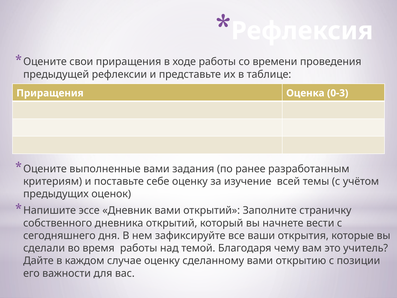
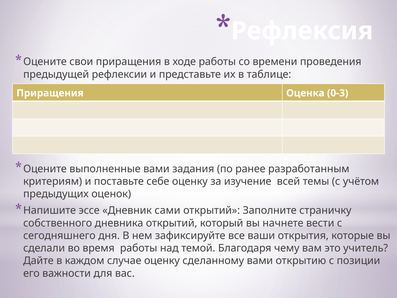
Дневник вами: вами -> сами
